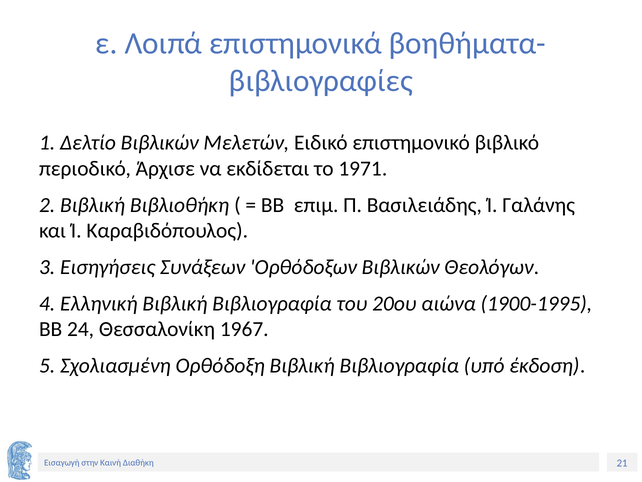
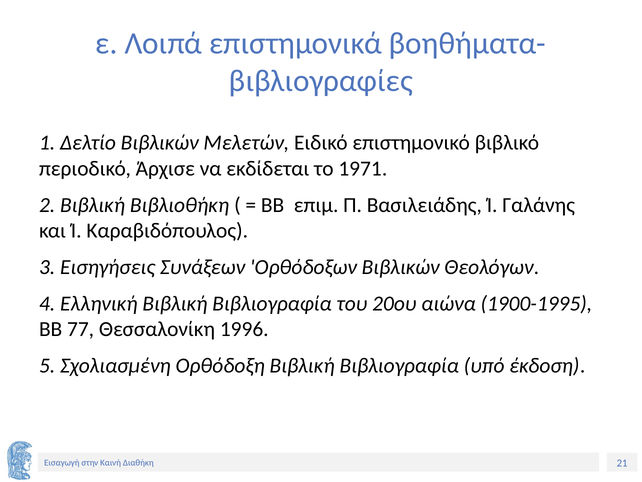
24: 24 -> 77
1967: 1967 -> 1996
